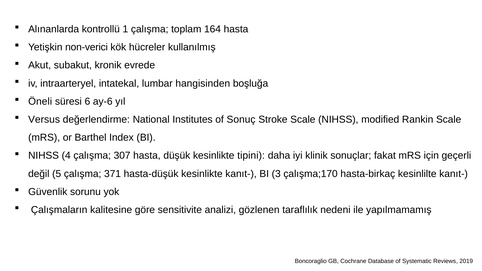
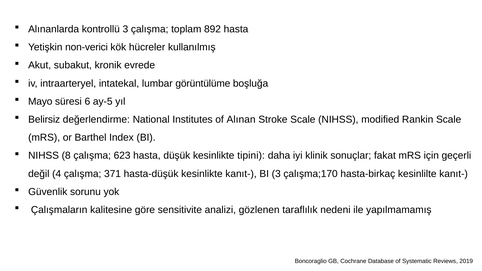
kontrollü 1: 1 -> 3
164: 164 -> 892
hangisinden: hangisinden -> görüntülüme
Öneli: Öneli -> Mayo
ay-6: ay-6 -> ay-5
Versus: Versus -> Belirsiz
Sonuç: Sonuç -> Alınan
4: 4 -> 8
307: 307 -> 623
5: 5 -> 4
